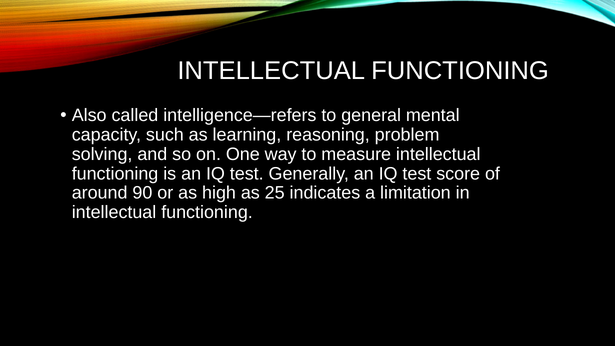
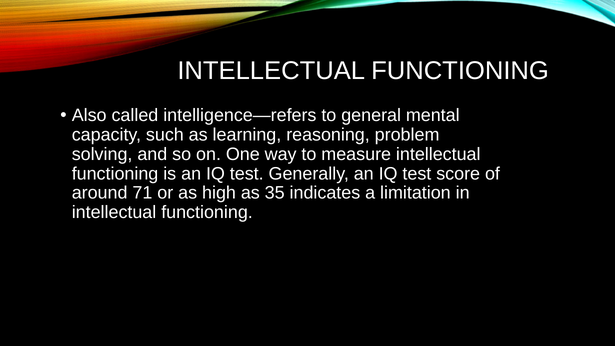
90: 90 -> 71
25: 25 -> 35
